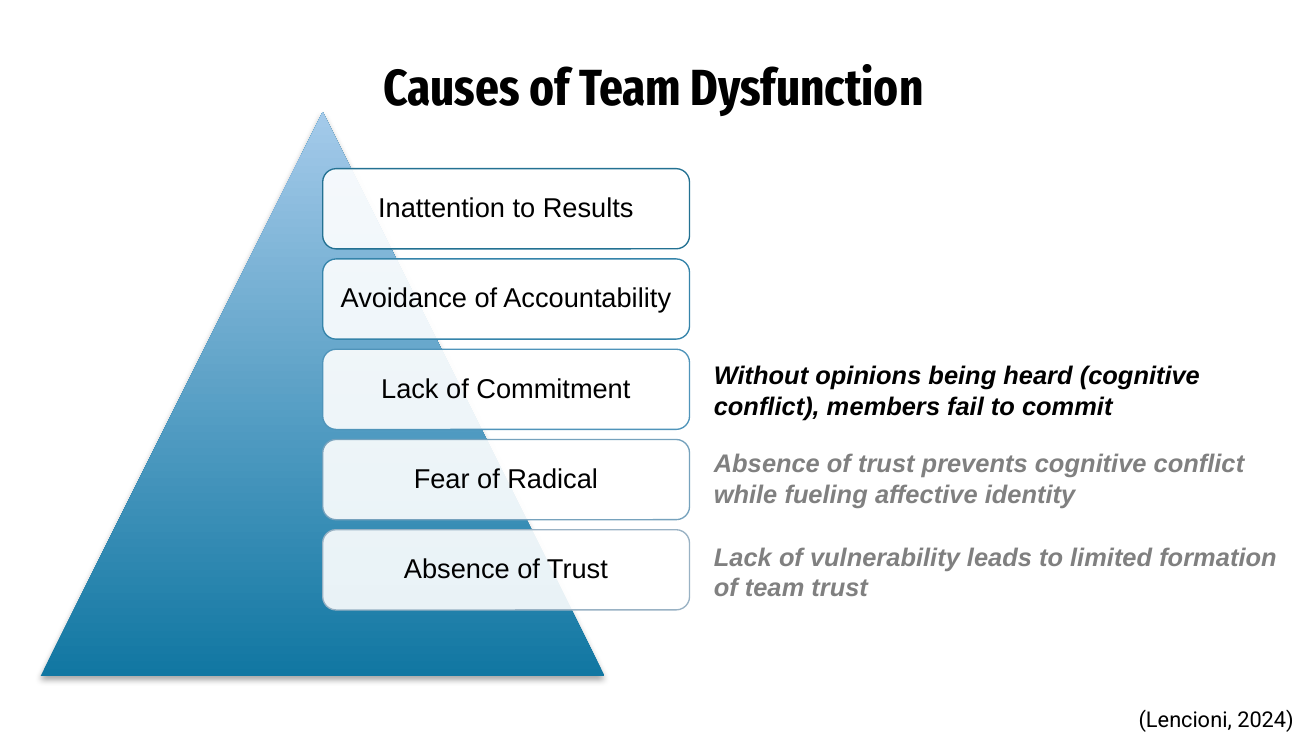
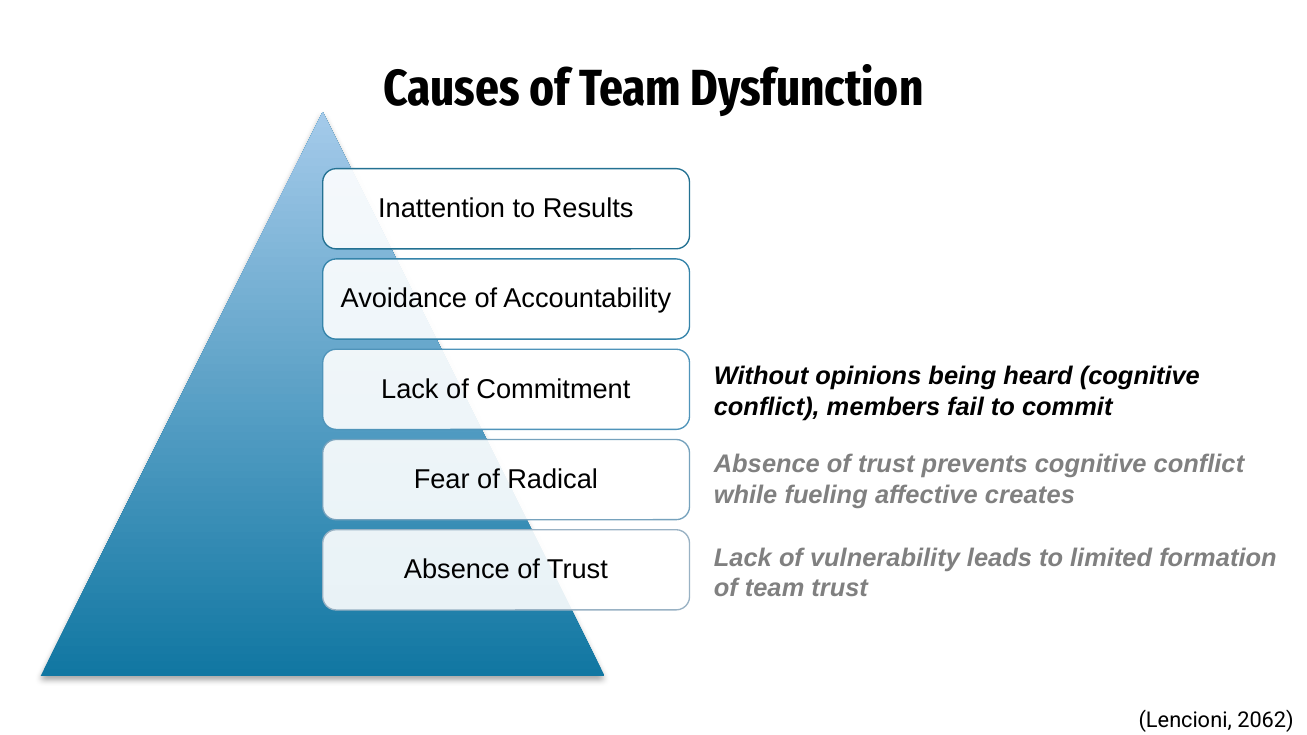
identity: identity -> creates
2024: 2024 -> 2062
